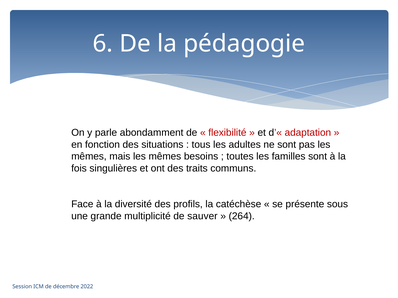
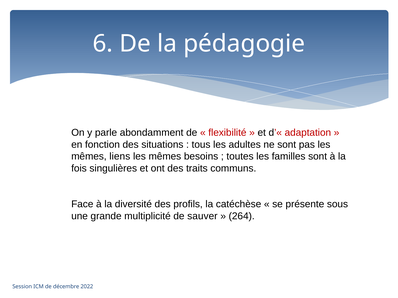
mais: mais -> liens
